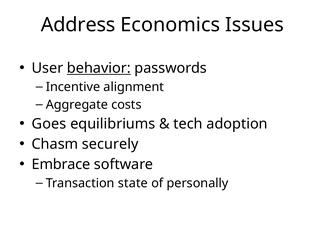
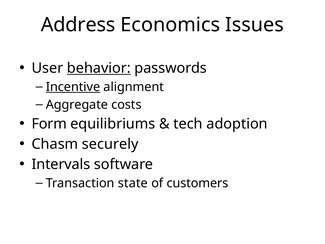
Incentive underline: none -> present
Goes: Goes -> Form
Embrace: Embrace -> Intervals
personally: personally -> customers
